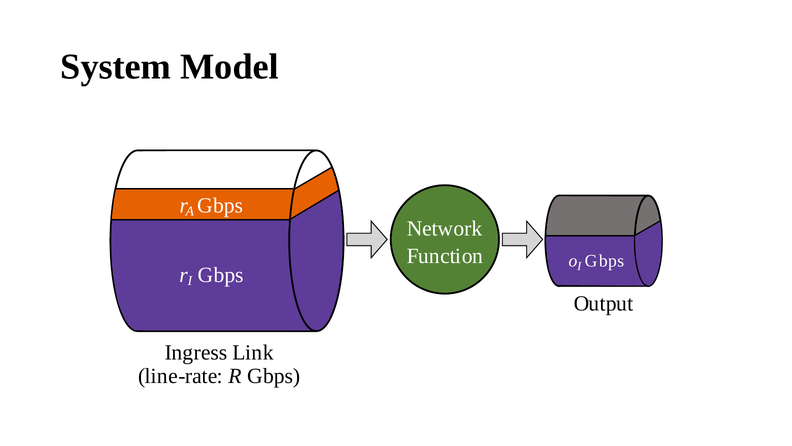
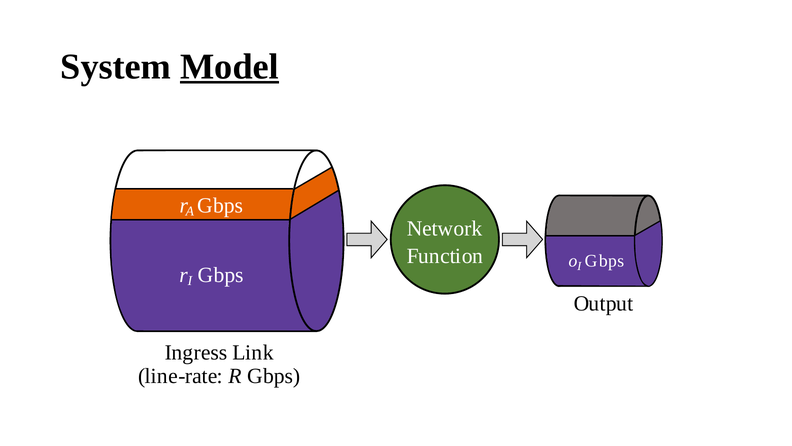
Model underline: none -> present
